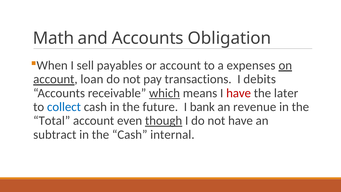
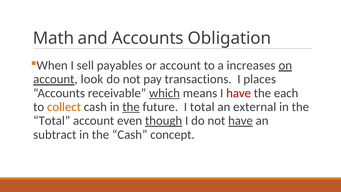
expenses: expenses -> increases
loan: loan -> look
debits: debits -> places
later: later -> each
collect colour: blue -> orange
the at (131, 107) underline: none -> present
I bank: bank -> total
revenue: revenue -> external
have at (240, 121) underline: none -> present
internal: internal -> concept
